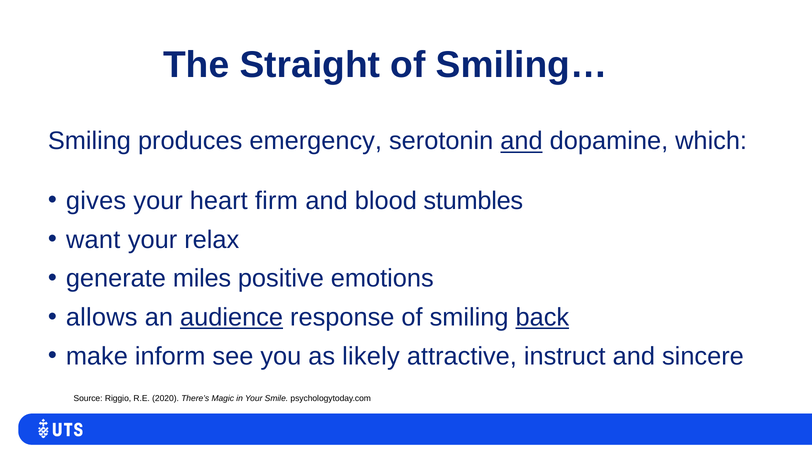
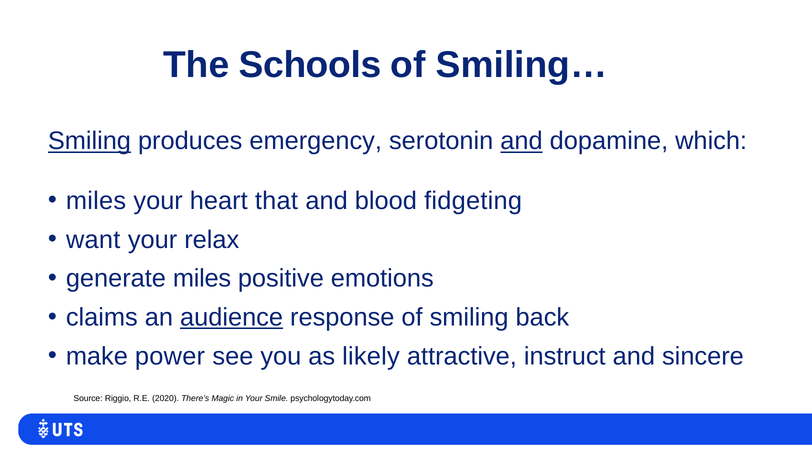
Straight: Straight -> Schools
Smiling at (89, 141) underline: none -> present
gives at (96, 201): gives -> miles
firm: firm -> that
stumbles: stumbles -> fidgeting
allows: allows -> claims
back underline: present -> none
inform: inform -> power
